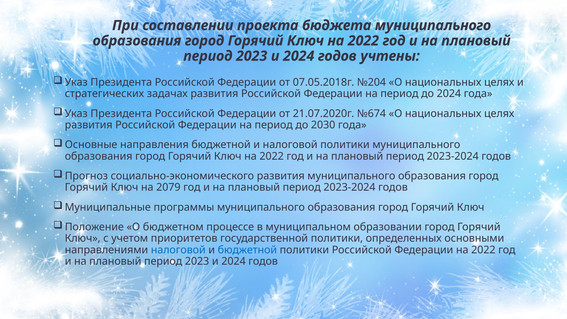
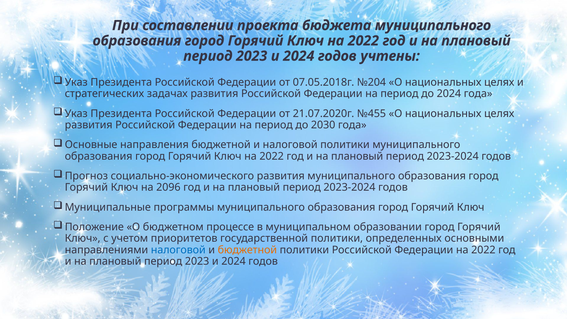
№674: №674 -> №455
2079: 2079 -> 2096
бюджетной at (247, 250) colour: blue -> orange
